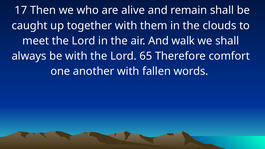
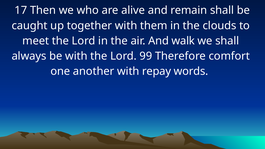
65: 65 -> 99
fallen: fallen -> repay
